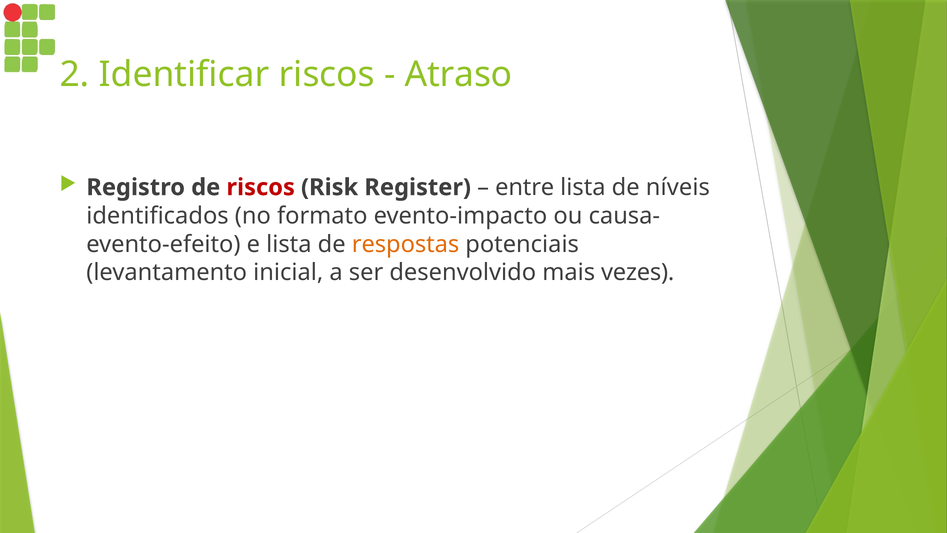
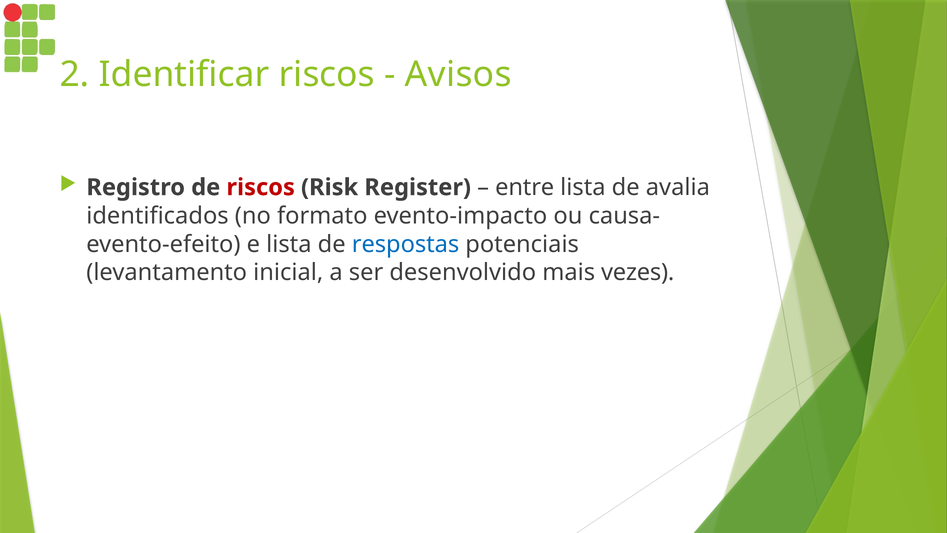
Atraso: Atraso -> Avisos
níveis: níveis -> avalia
respostas colour: orange -> blue
